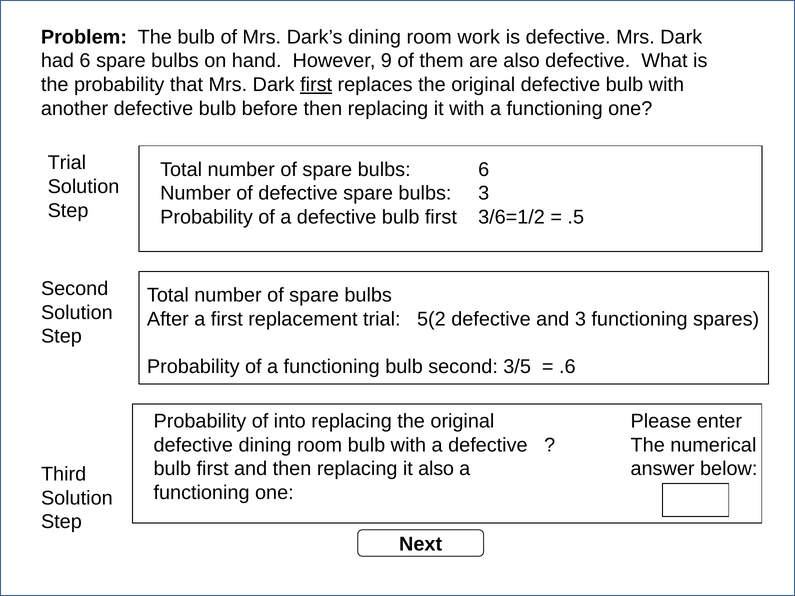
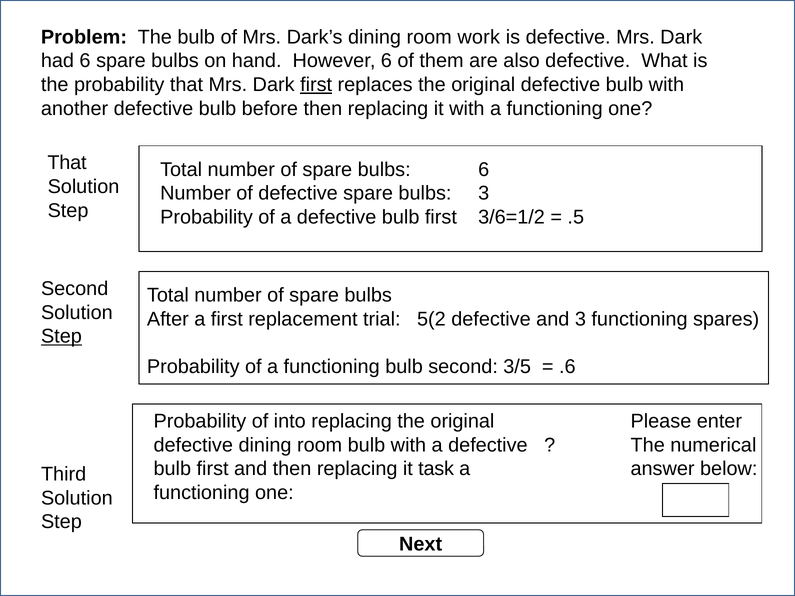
However 9: 9 -> 6
Trial at (67, 163): Trial -> That
Step at (61, 337) underline: none -> present
it also: also -> task
